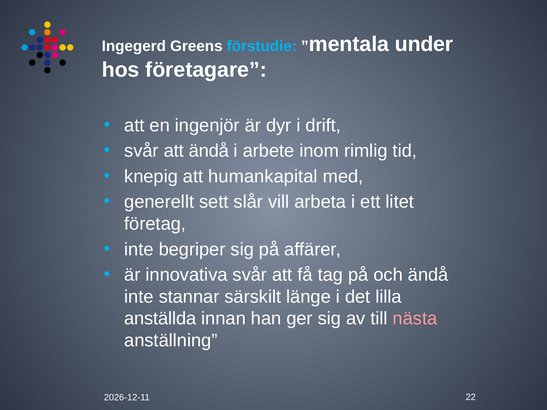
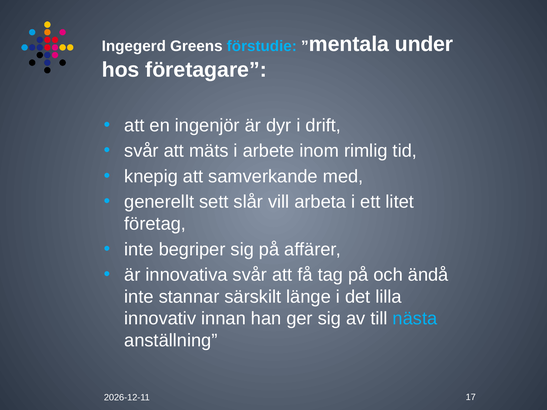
att ändå: ändå -> mäts
humankapital: humankapital -> samverkande
anställda: anställda -> innovativ
nästa colour: pink -> light blue
22: 22 -> 17
